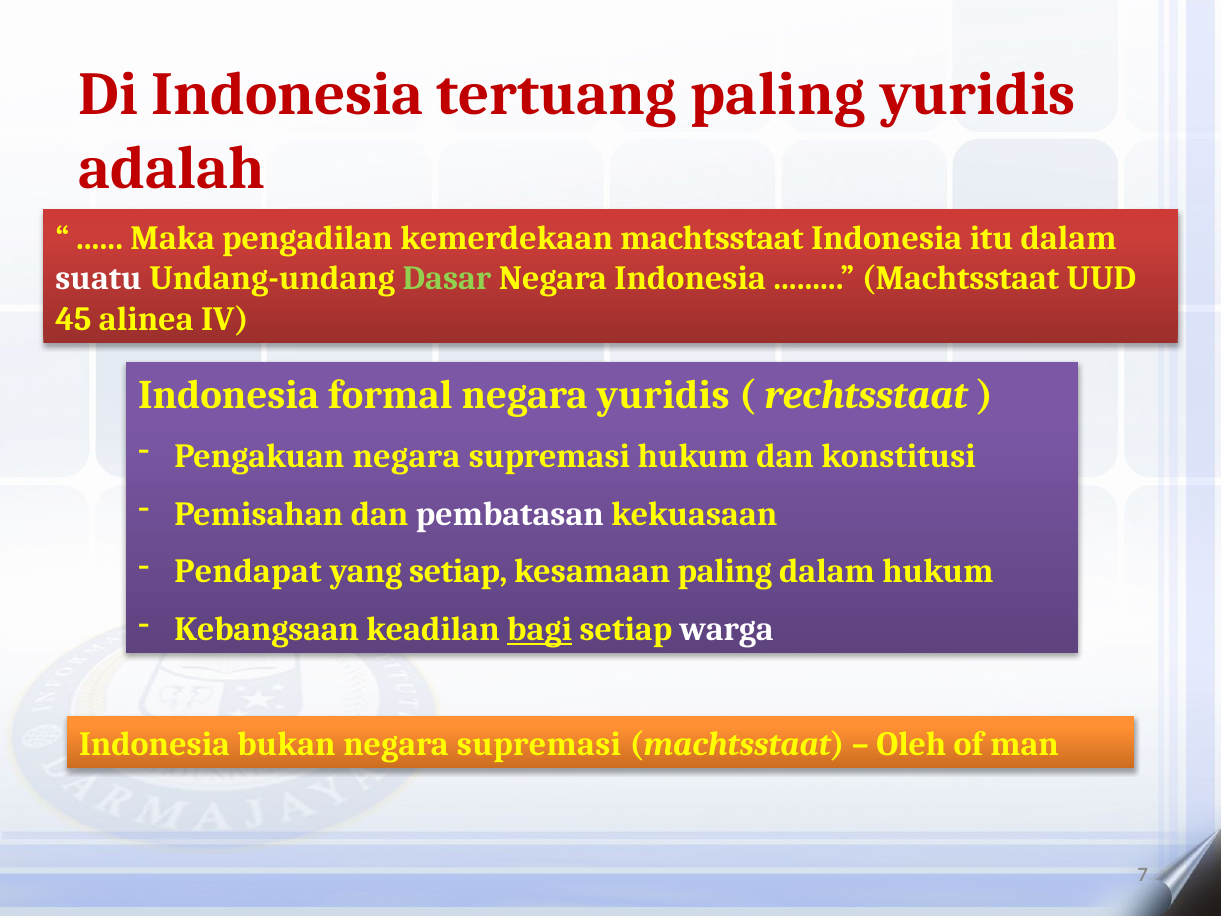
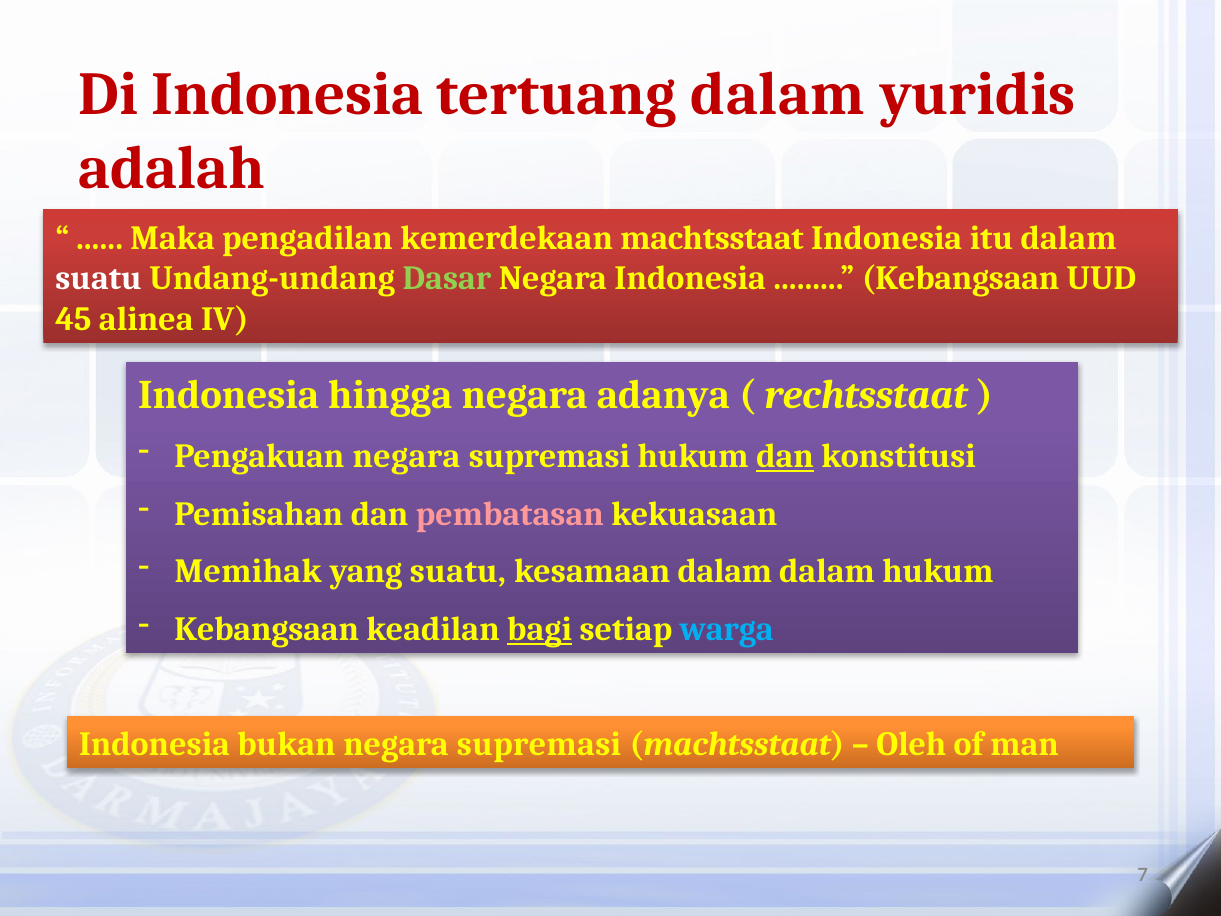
tertuang paling: paling -> dalam
Machtsstaat at (961, 278): Machtsstaat -> Kebangsaan
formal: formal -> hingga
negara yuridis: yuridis -> adanya
dan at (785, 456) underline: none -> present
pembatasan colour: white -> pink
Pendapat: Pendapat -> Memihak
yang setiap: setiap -> suatu
kesamaan paling: paling -> dalam
warga colour: white -> light blue
